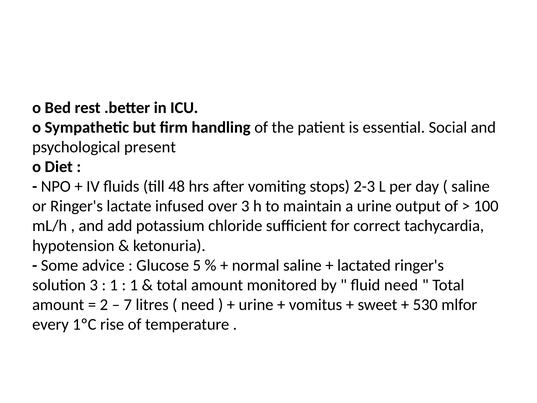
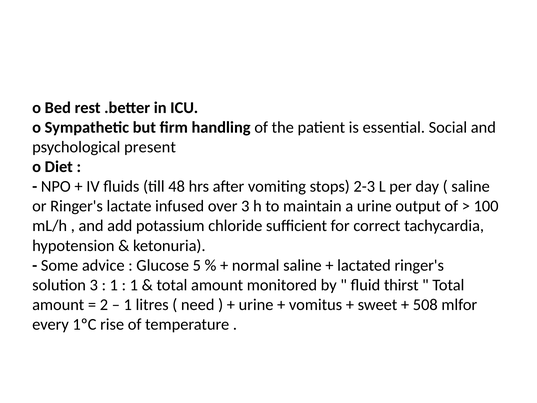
fluid need: need -> thirst
7 at (128, 304): 7 -> 1
530: 530 -> 508
